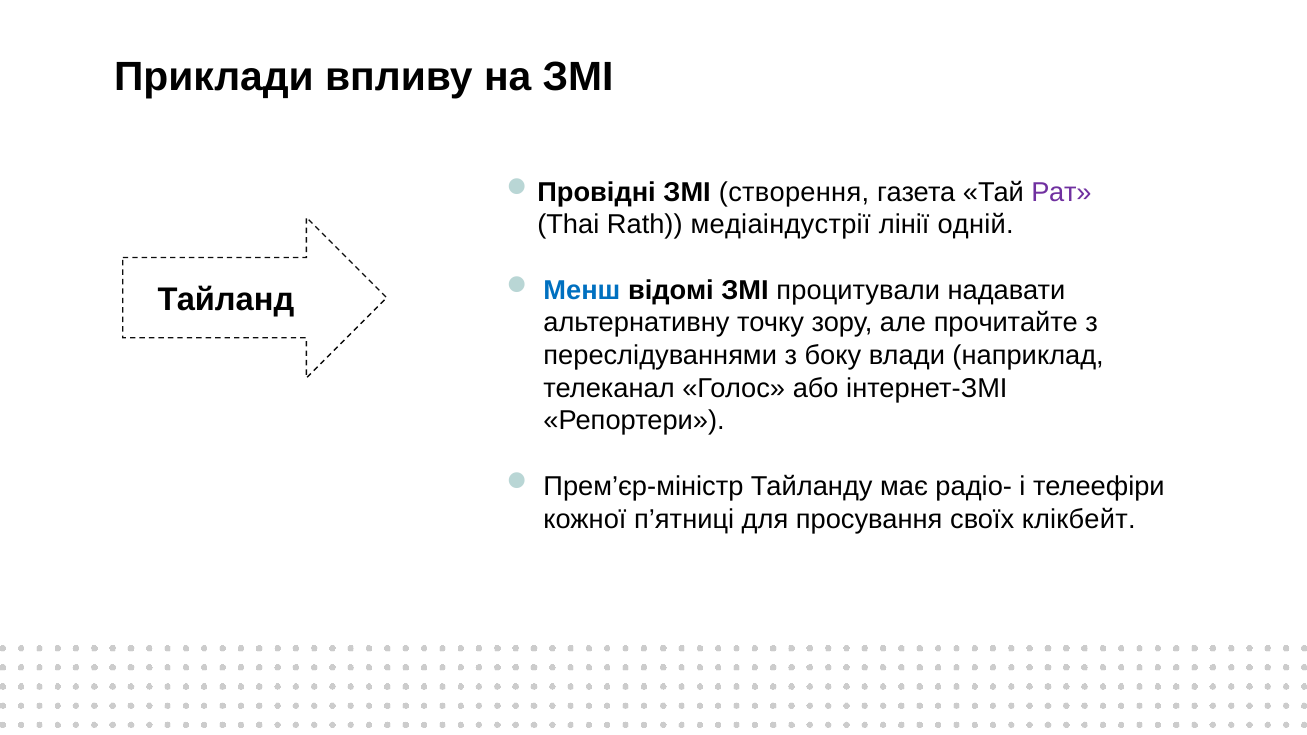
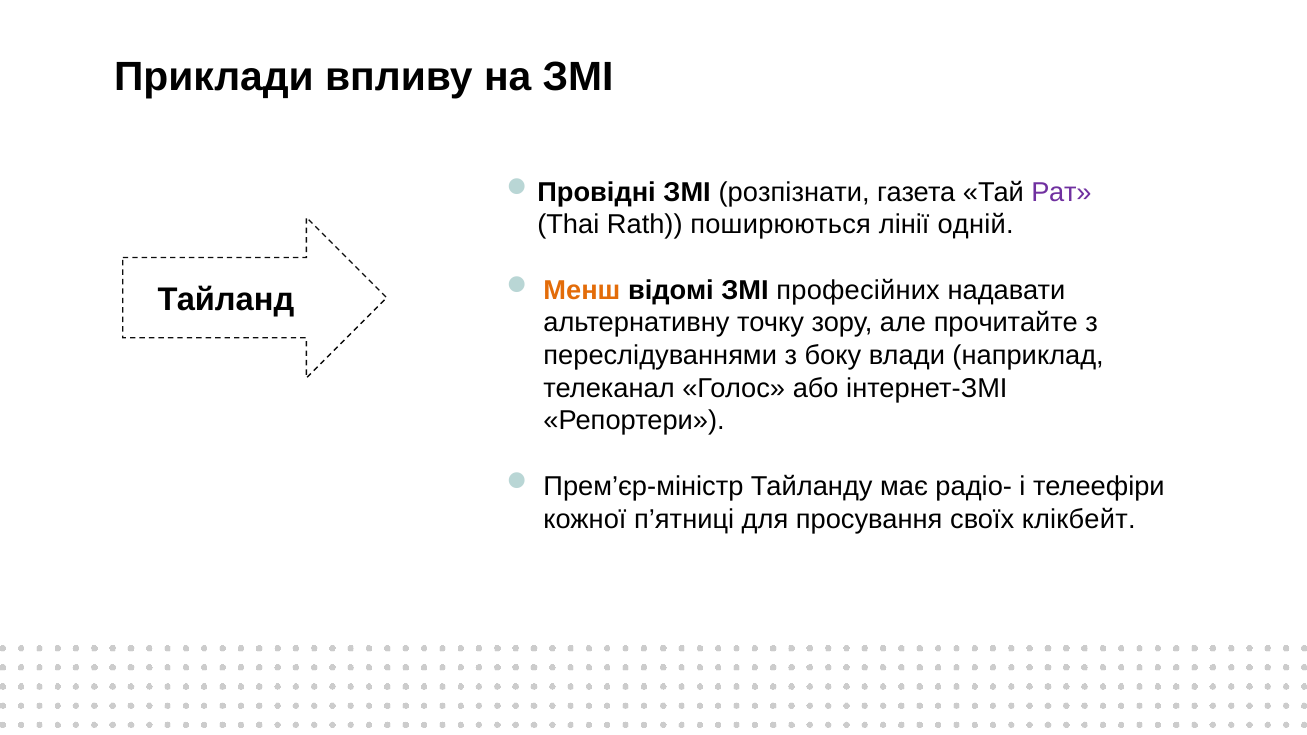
створення: створення -> розпізнати
медіаіндустрії: медіаіндустрії -> поширюються
Менш colour: blue -> orange
процитували: процитували -> професійних
